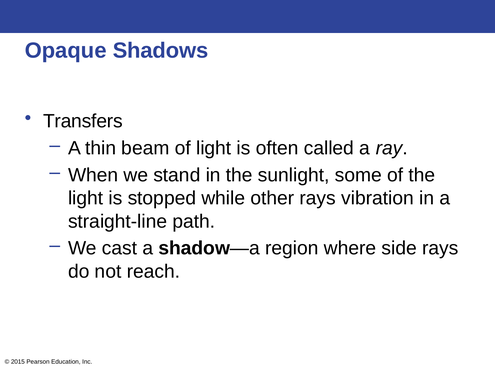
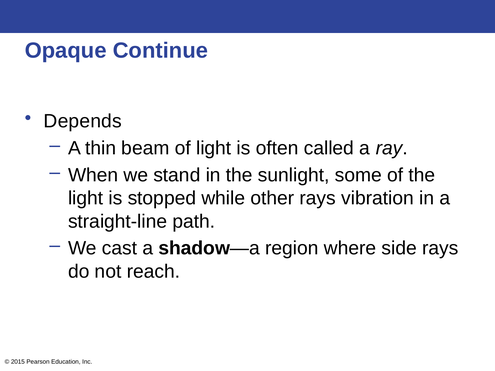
Shadows: Shadows -> Continue
Transfers: Transfers -> Depends
